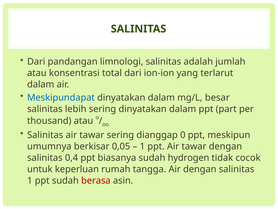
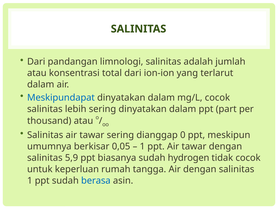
mg/L besar: besar -> cocok
0,4: 0,4 -> 5,9
berasa colour: red -> blue
